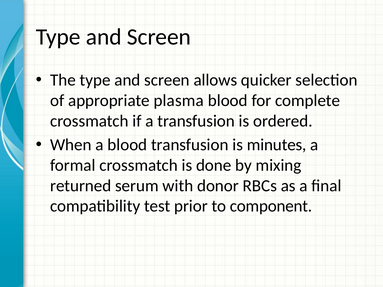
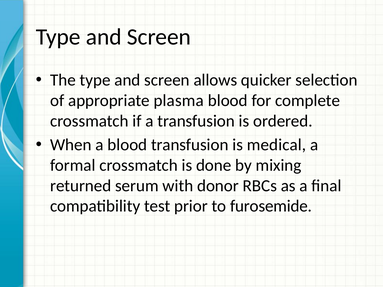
minutes: minutes -> medical
component: component -> furosemide
